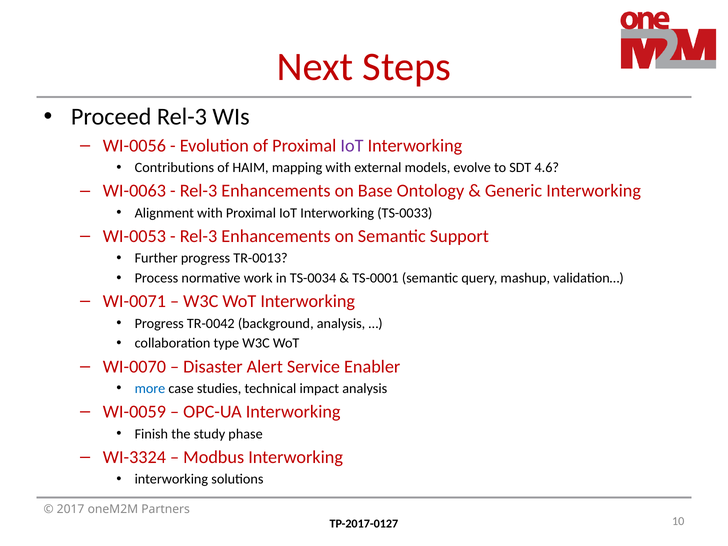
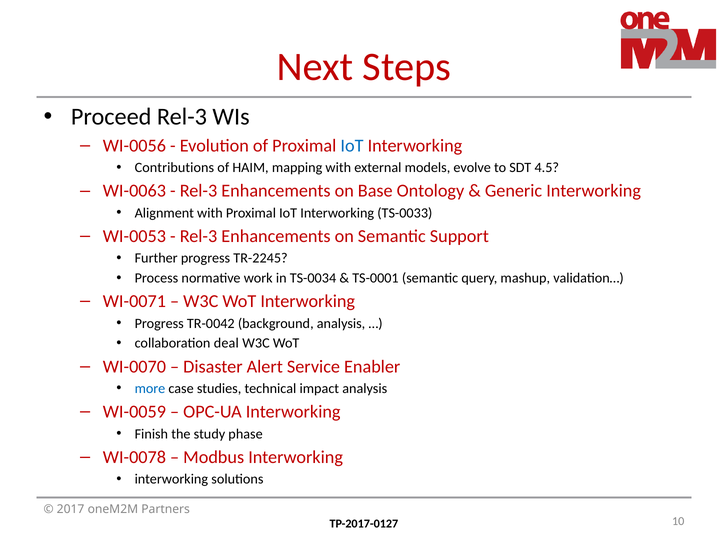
IoT at (352, 146) colour: purple -> blue
4.6: 4.6 -> 4.5
TR-0013: TR-0013 -> TR-2245
type: type -> deal
WI-3324: WI-3324 -> WI-0078
